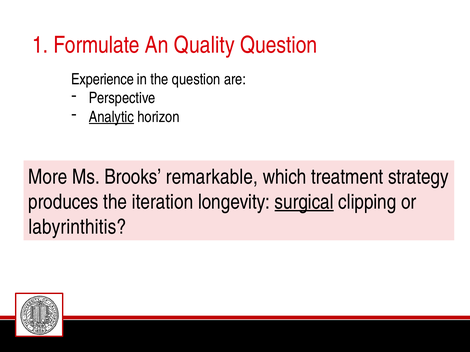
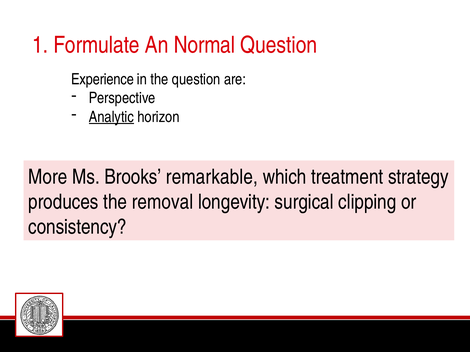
Quality: Quality -> Normal
iteration: iteration -> removal
surgical underline: present -> none
labyrinthitis: labyrinthitis -> consistency
